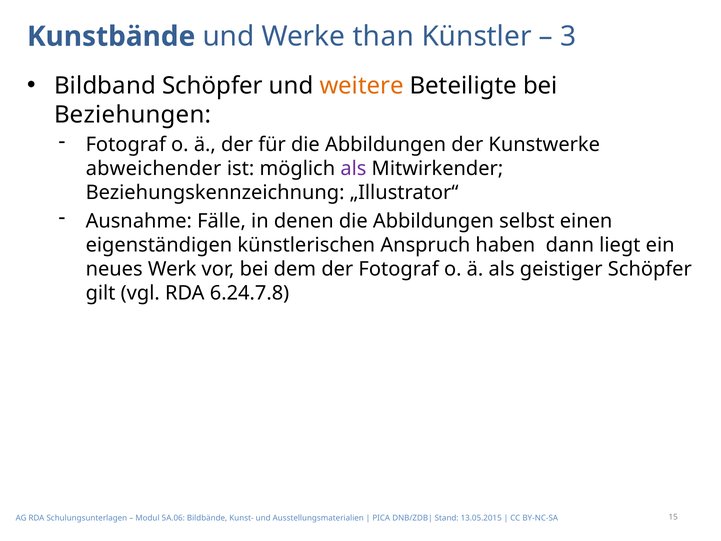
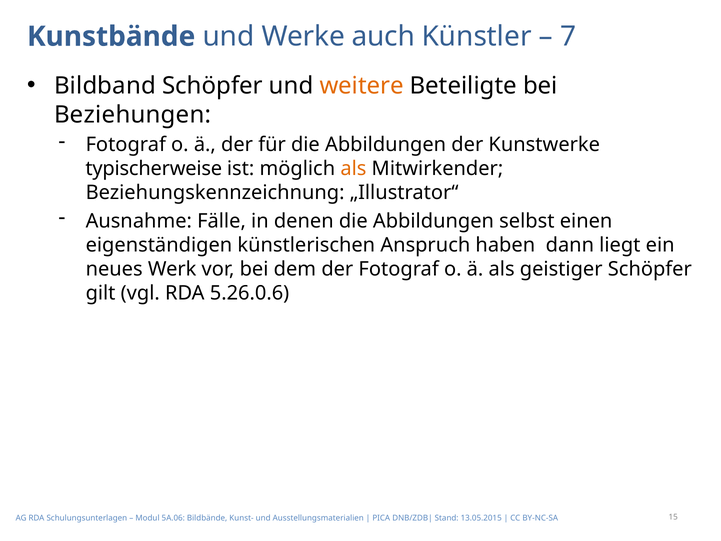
than: than -> auch
3: 3 -> 7
abweichender: abweichender -> typischerweise
als at (353, 169) colour: purple -> orange
6.24.7.8: 6.24.7.8 -> 5.26.0.6
